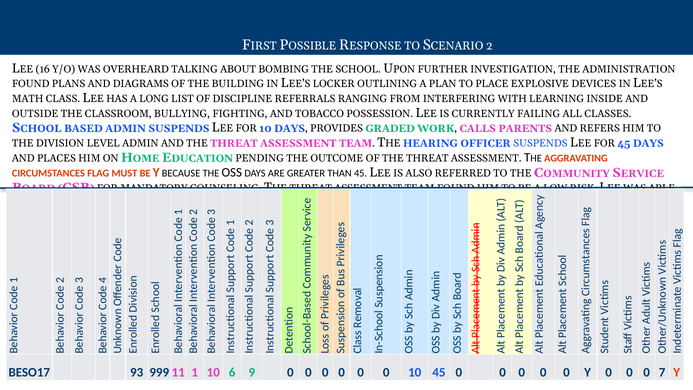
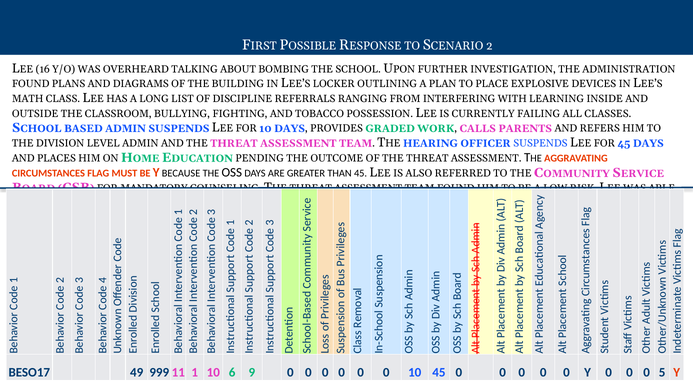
93: 93 -> 49
7: 7 -> 5
